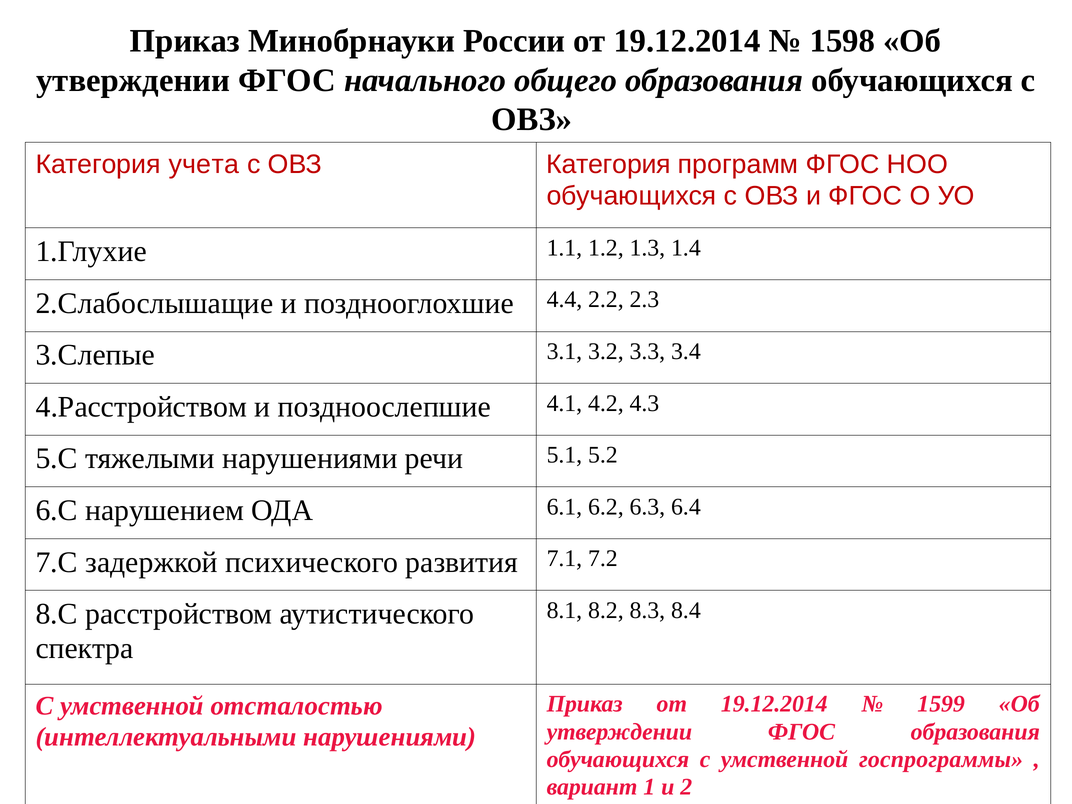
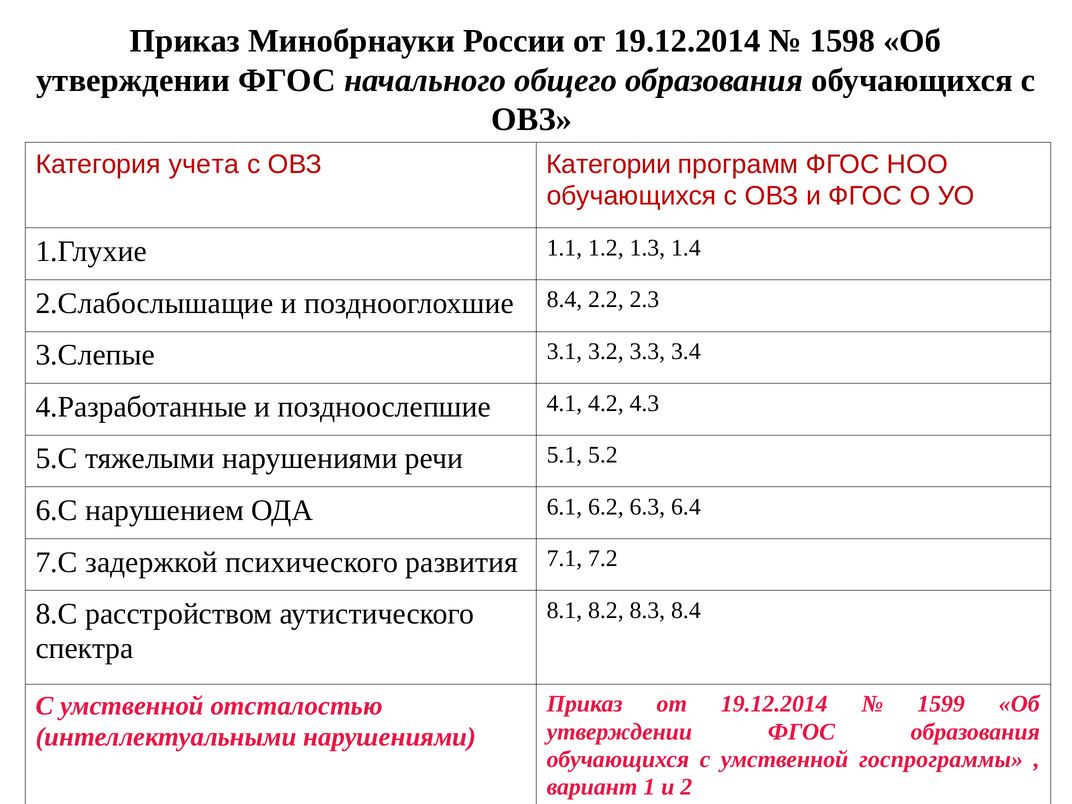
Категория at (609, 164): Категория -> Категории
позднооглохшие 4.4: 4.4 -> 8.4
4.Расстройством: 4.Расстройством -> 4.Разработанные
